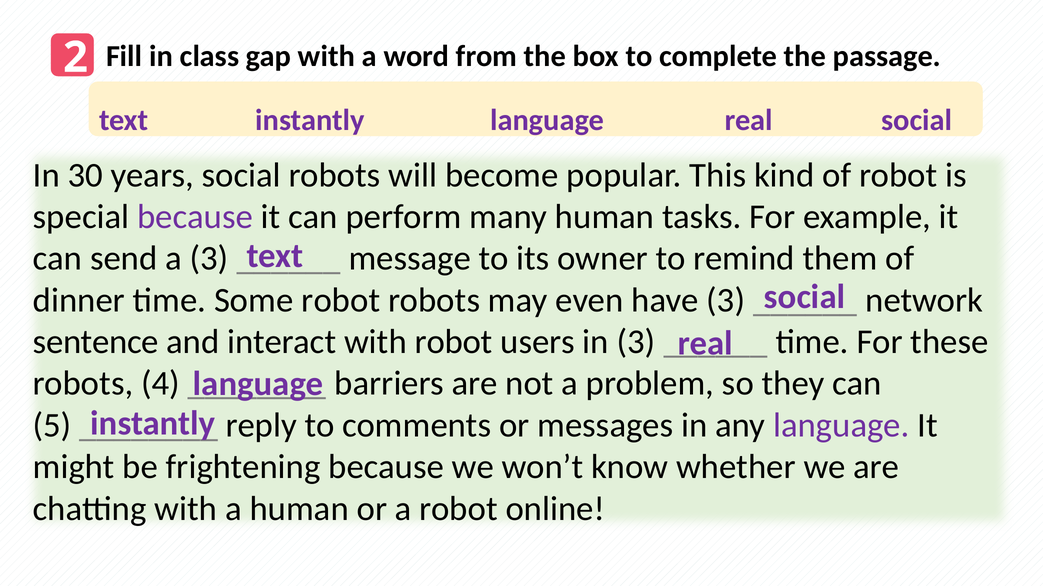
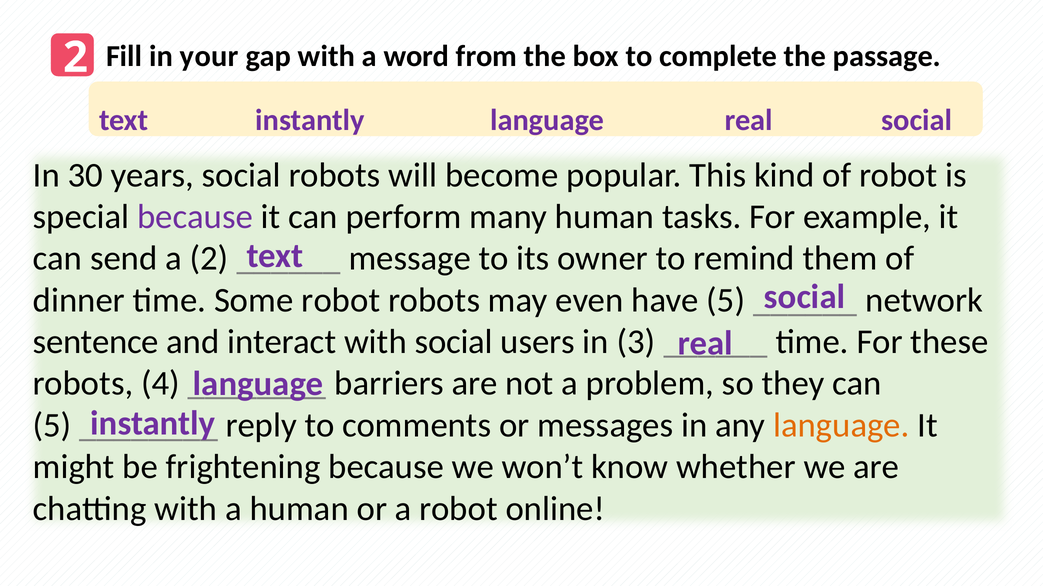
class: class -> your
a 3: 3 -> 2
have 3: 3 -> 5
with robot: robot -> social
language at (841, 426) colour: purple -> orange
